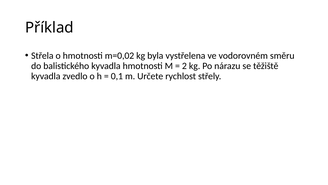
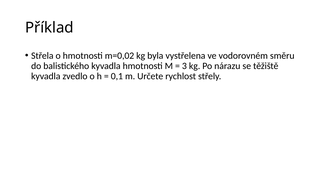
2: 2 -> 3
